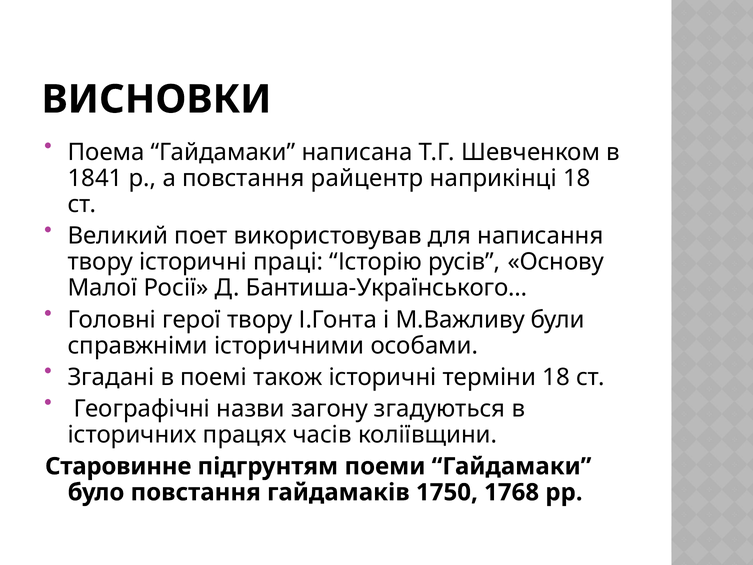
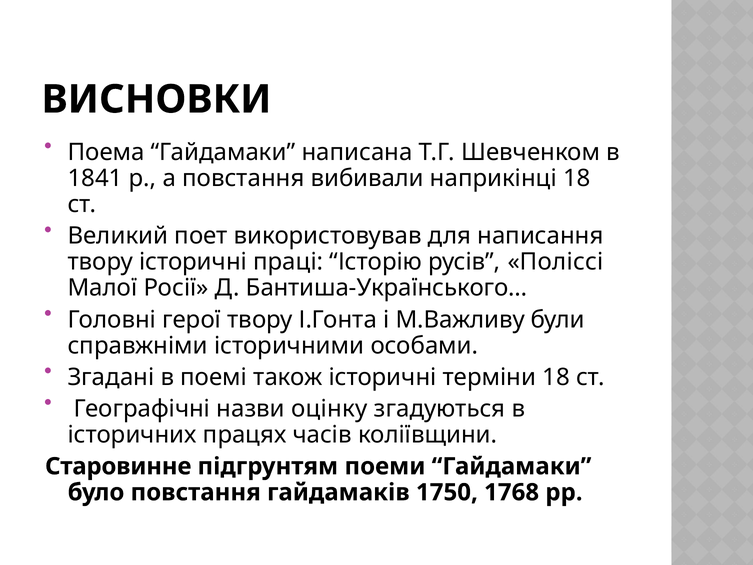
райцентр: райцентр -> вибивали
Основу: Основу -> Поліссі
загону: загону -> оцінку
